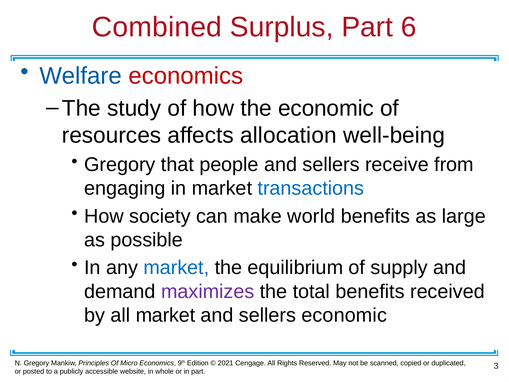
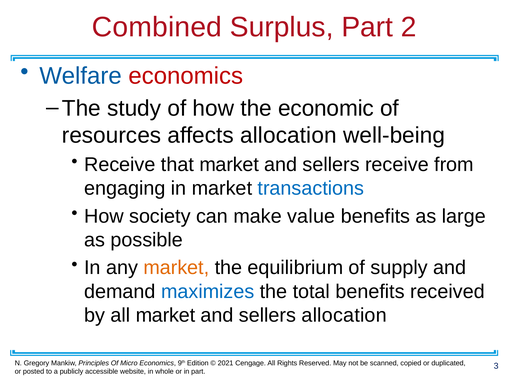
6: 6 -> 2
Gregory at (120, 165): Gregory -> Receive
that people: people -> market
world: world -> value
market at (176, 268) colour: blue -> orange
maximizes colour: purple -> blue
sellers economic: economic -> allocation
